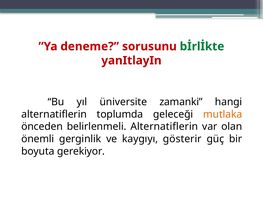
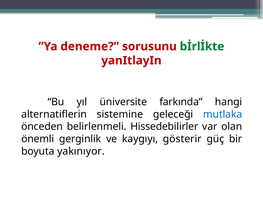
zamanki: zamanki -> farkında
toplumda: toplumda -> sistemine
mutlaka colour: orange -> blue
belirlenmeli Alternatiflerin: Alternatiflerin -> Hissedebilirler
gerekiyor: gerekiyor -> yakınıyor
